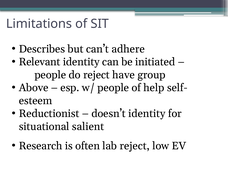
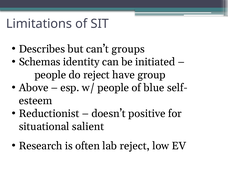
adhere: adhere -> groups
Relevant: Relevant -> Schemas
help: help -> blue
doesn’t identity: identity -> positive
